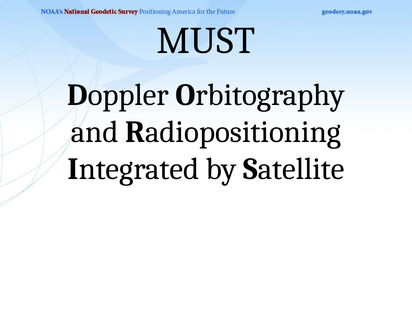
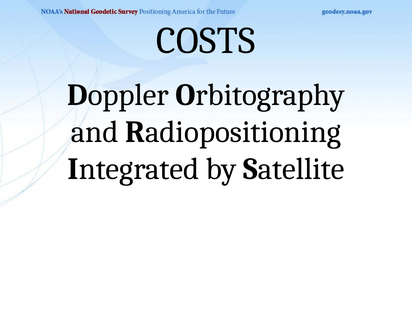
MUST: MUST -> COSTS
